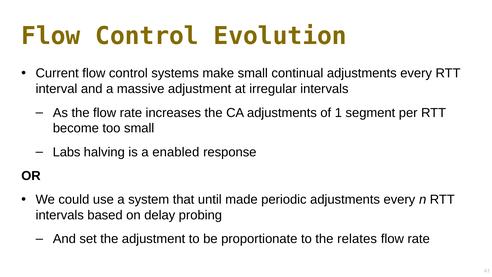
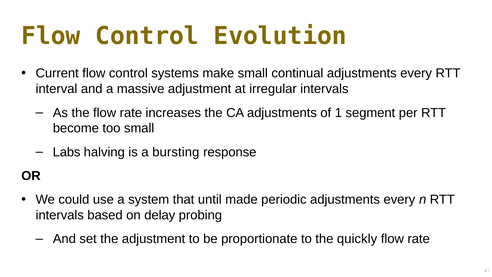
enabled: enabled -> bursting
relates: relates -> quickly
